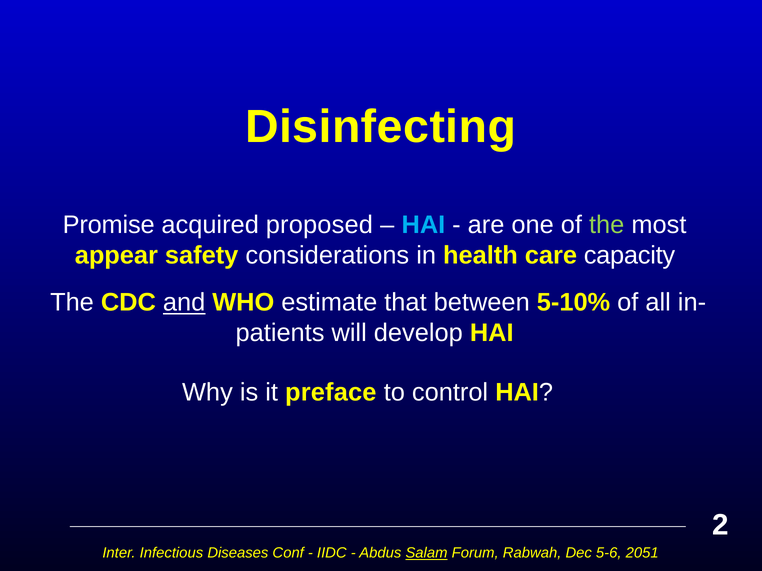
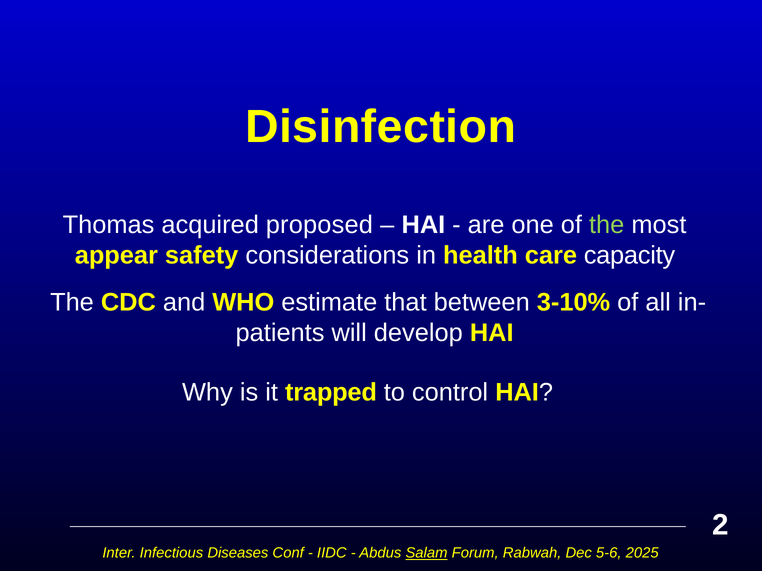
Disinfecting: Disinfecting -> Disinfection
Promise: Promise -> Thomas
HAI at (423, 225) colour: light blue -> white
and underline: present -> none
5-10%: 5-10% -> 3-10%
preface: preface -> trapped
2051: 2051 -> 2025
